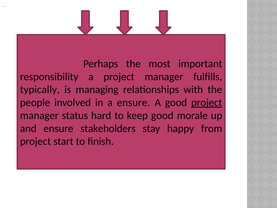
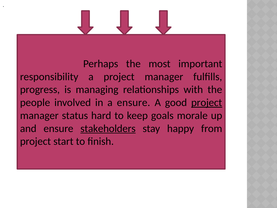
typically: typically -> progress
keep good: good -> goals
stakeholders underline: none -> present
